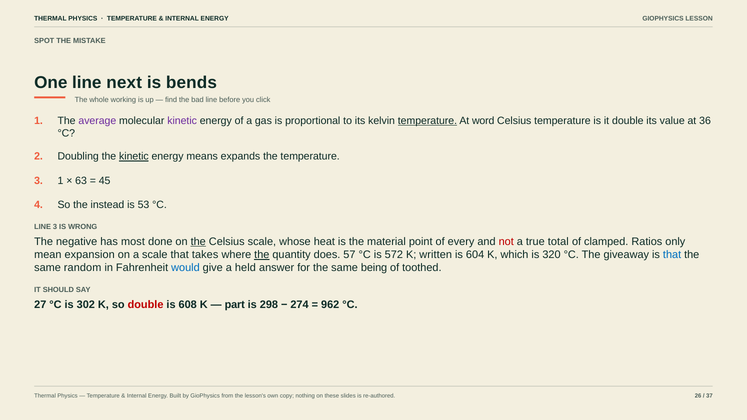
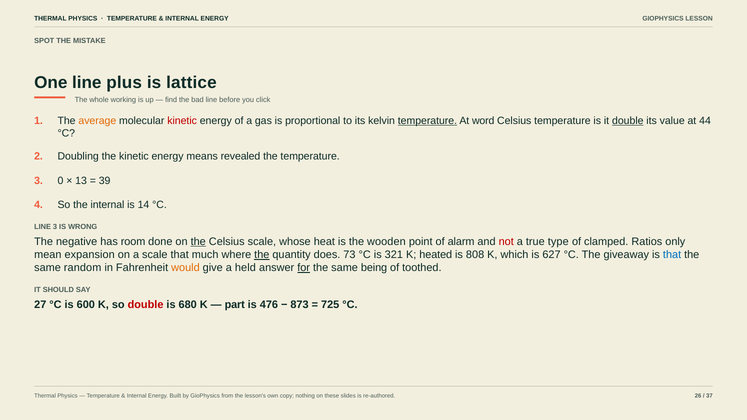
next: next -> plus
bends: bends -> lattice
average colour: purple -> orange
kinetic at (182, 121) colour: purple -> red
double at (628, 121) underline: none -> present
36: 36 -> 44
kinetic at (134, 157) underline: present -> none
expands: expands -> revealed
3 1: 1 -> 0
63: 63 -> 13
45: 45 -> 39
the instead: instead -> internal
53: 53 -> 14
most: most -> room
material: material -> wooden
every: every -> alarm
total: total -> type
takes: takes -> much
57: 57 -> 73
572: 572 -> 321
written: written -> heated
604: 604 -> 808
320: 320 -> 627
would colour: blue -> orange
for underline: none -> present
302: 302 -> 600
608: 608 -> 680
298: 298 -> 476
274: 274 -> 873
962: 962 -> 725
